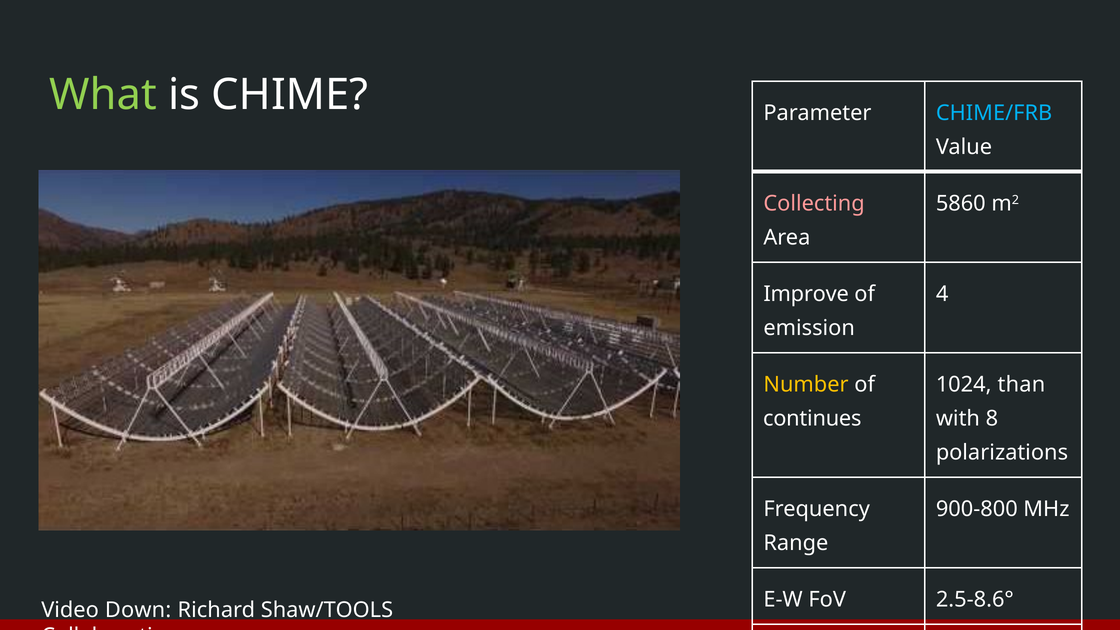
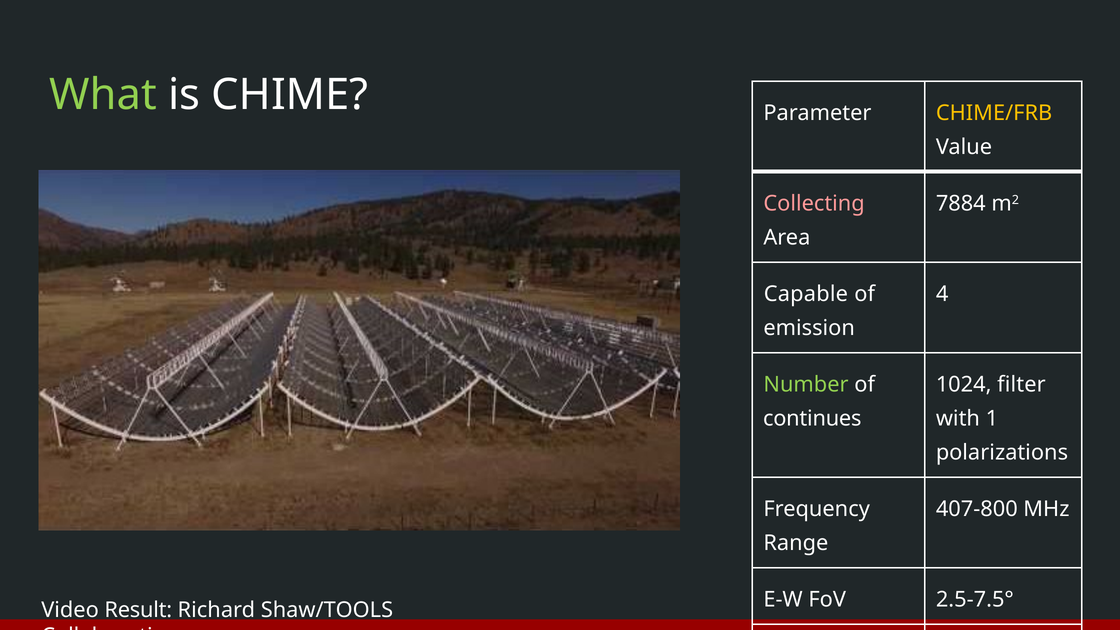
CHIME/FRB colour: light blue -> yellow
5860: 5860 -> 7884
Improve: Improve -> Capable
Number colour: yellow -> light green
than: than -> filter
8: 8 -> 1
900-800: 900-800 -> 407-800
2.5-8.6°: 2.5-8.6° -> 2.5-7.5°
Down: Down -> Result
